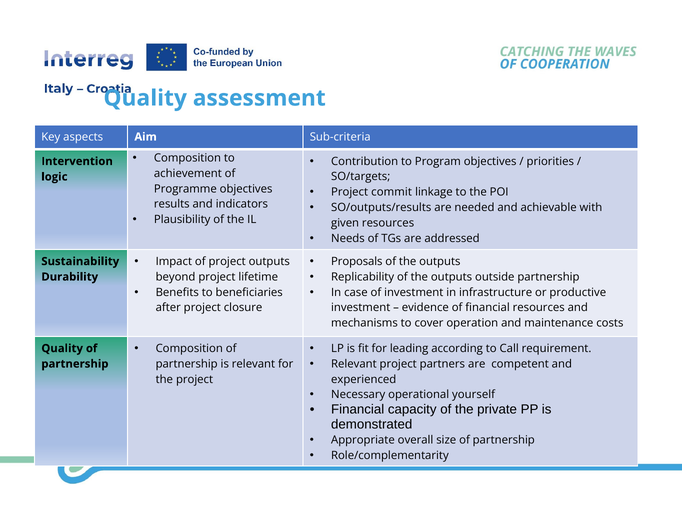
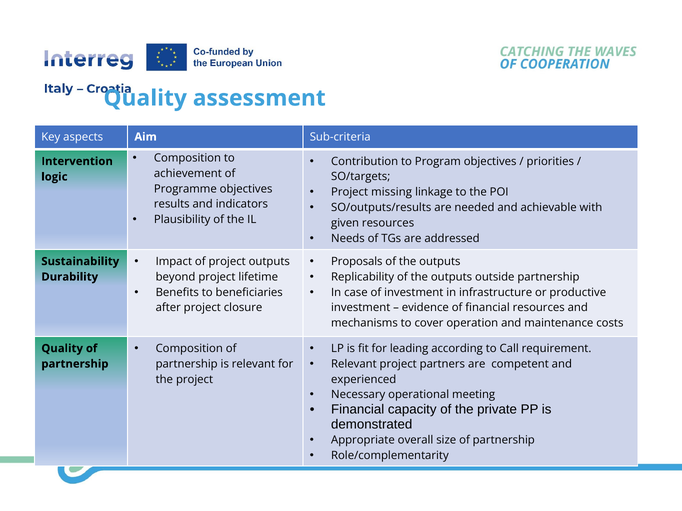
commit: commit -> missing
yourself: yourself -> meeting
